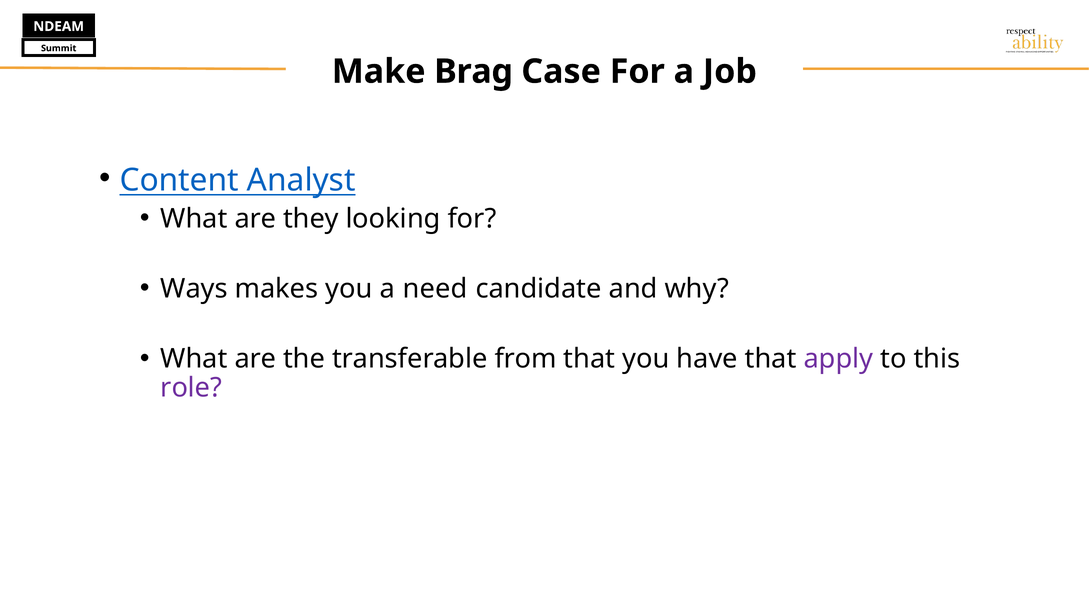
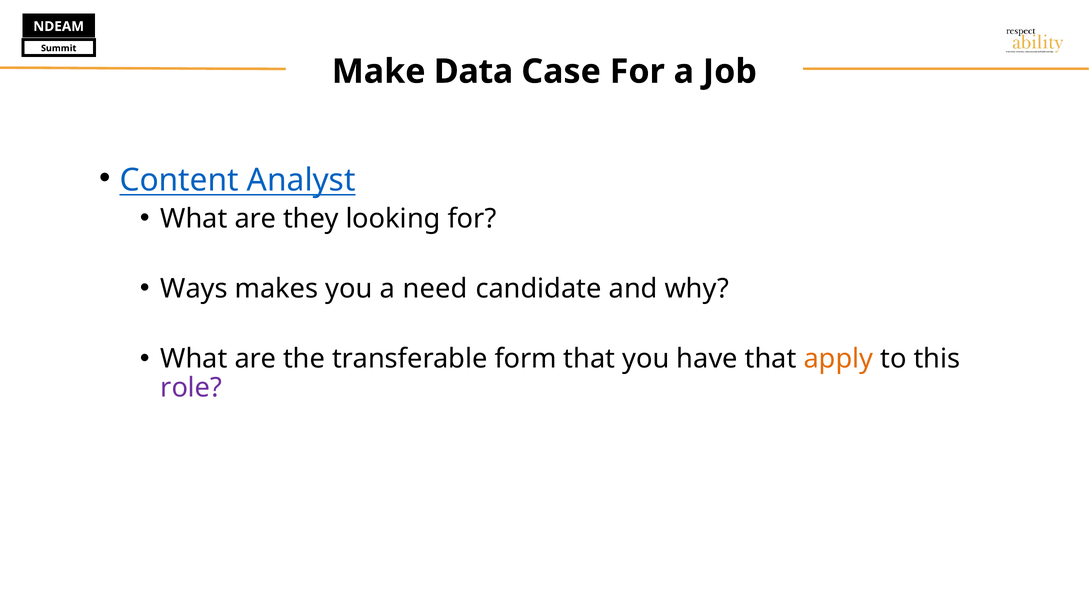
Brag: Brag -> Data
from: from -> form
apply colour: purple -> orange
